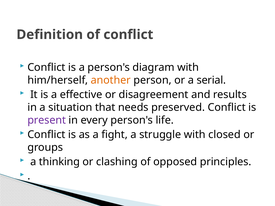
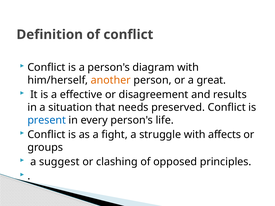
serial: serial -> great
present colour: purple -> blue
closed: closed -> affects
thinking: thinking -> suggest
